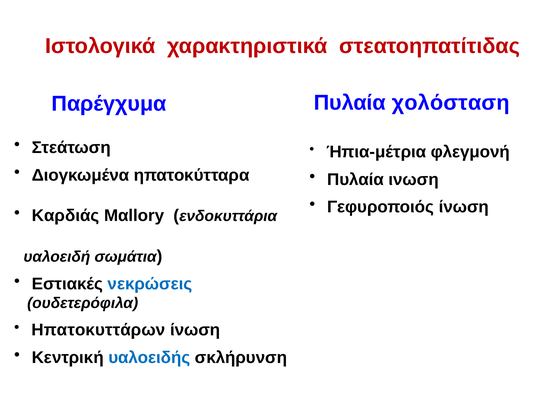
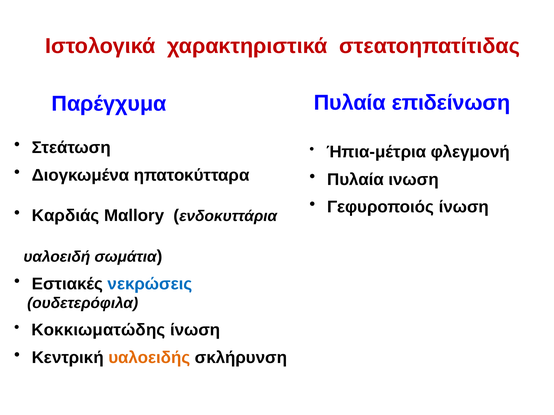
χολόσταση: χολόσταση -> επιδείνωση
Ηπατοκυττάρων: Ηπατοκυττάρων -> Κοκκιωματώδης
υαλοειδής colour: blue -> orange
